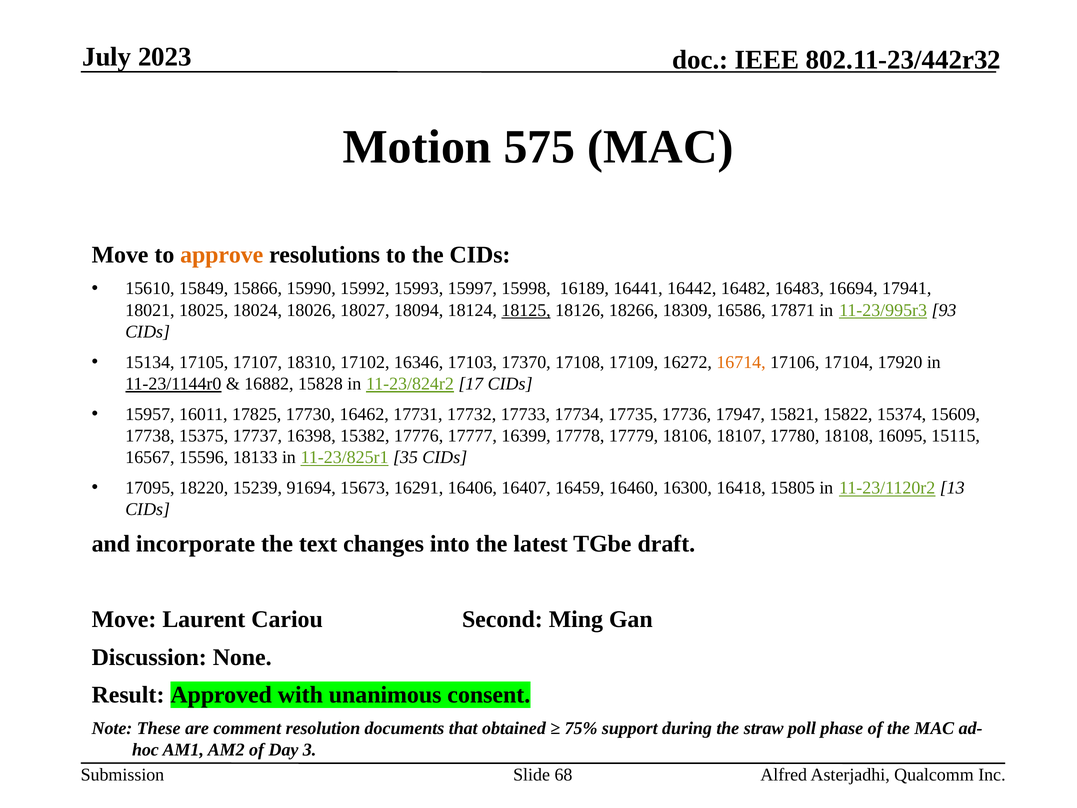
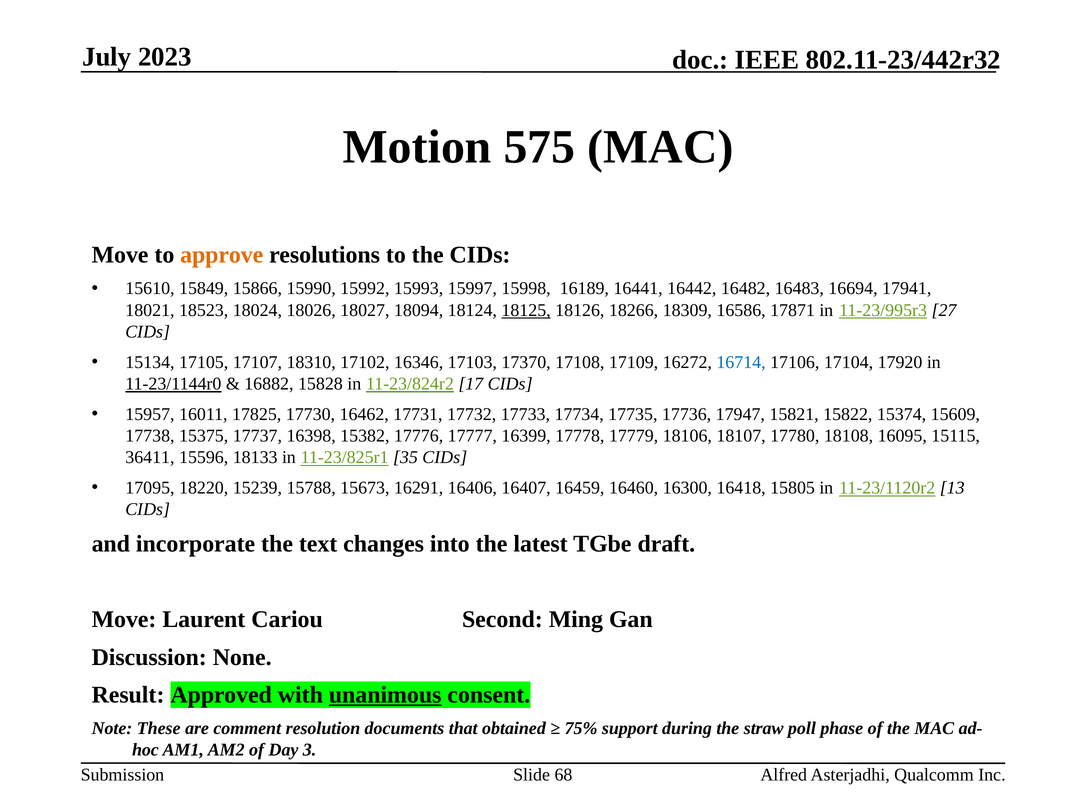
18025: 18025 -> 18523
93: 93 -> 27
16714 colour: orange -> blue
16567: 16567 -> 36411
91694: 91694 -> 15788
unanimous underline: none -> present
